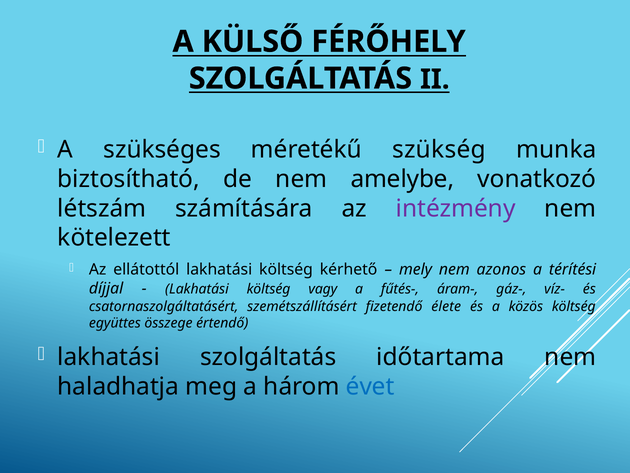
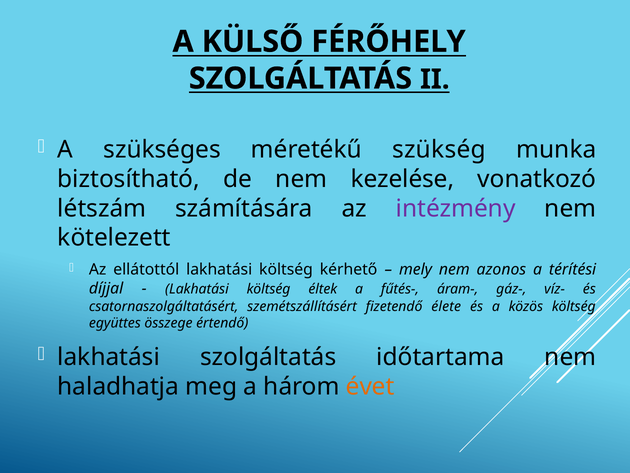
amelybe: amelybe -> kezelése
vagy: vagy -> éltek
évet colour: blue -> orange
